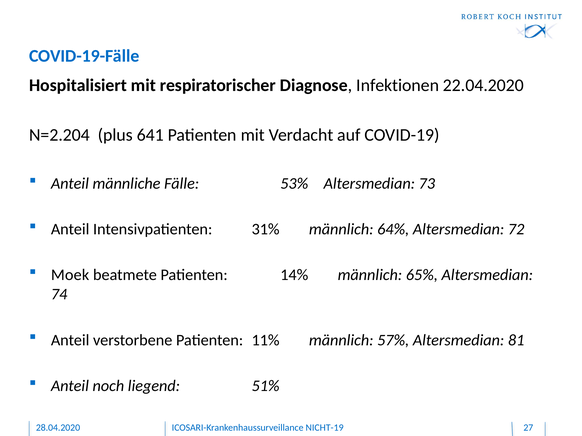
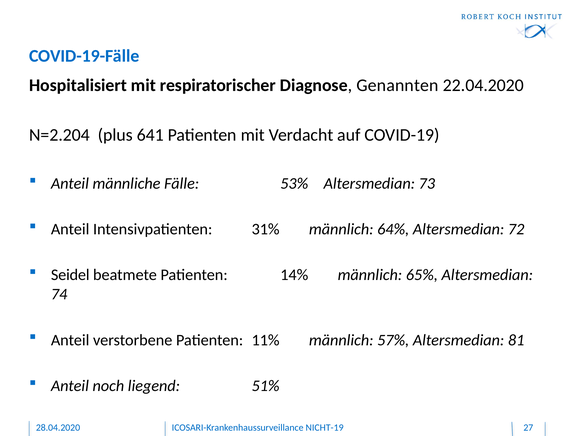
Infektionen: Infektionen -> Genannten
Moek: Moek -> Seidel
